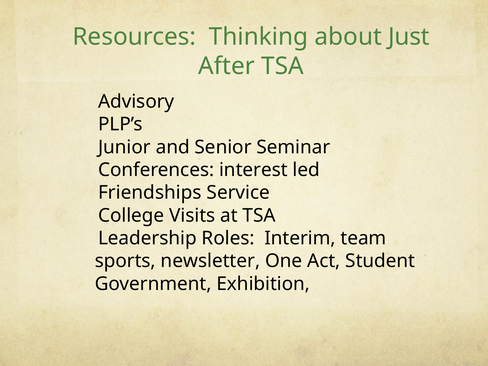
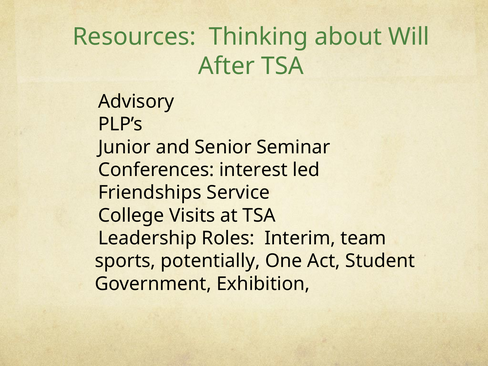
Just: Just -> Will
newsletter: newsletter -> potentially
